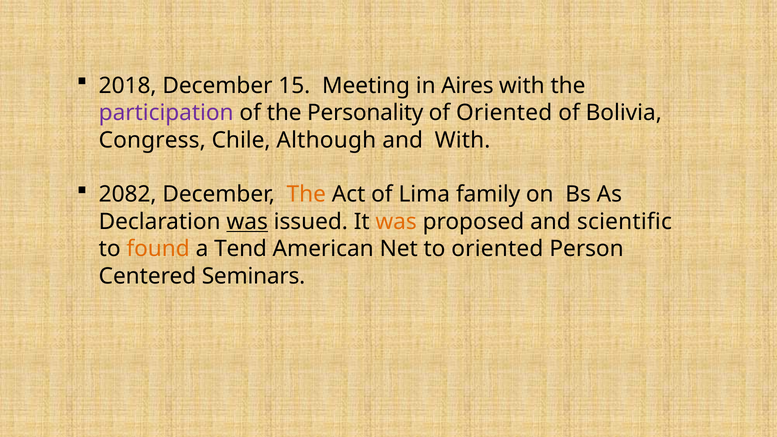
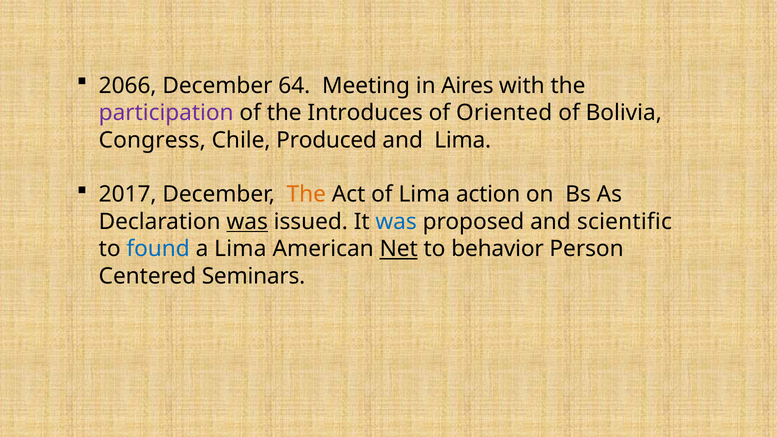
2018: 2018 -> 2066
15: 15 -> 64
Personality: Personality -> Introduces
Although: Although -> Produced
and With: With -> Lima
2082: 2082 -> 2017
family: family -> action
was at (396, 222) colour: orange -> blue
found colour: orange -> blue
a Tend: Tend -> Lima
Net underline: none -> present
to oriented: oriented -> behavior
